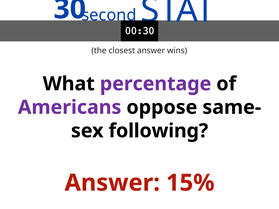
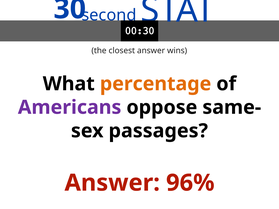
percentage colour: purple -> orange
following: following -> passages
15%: 15% -> 96%
